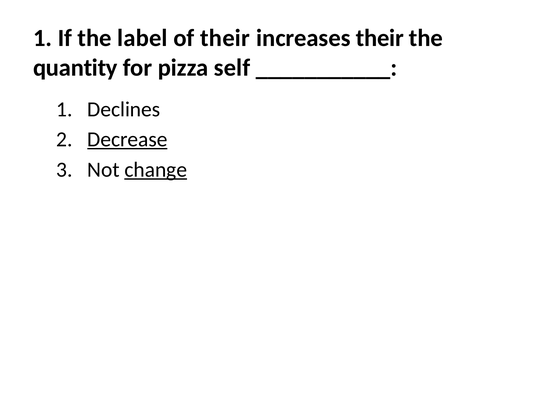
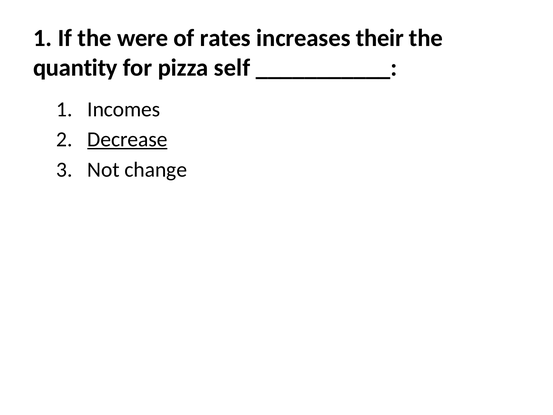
label: label -> were
of their: their -> rates
Declines: Declines -> Incomes
change underline: present -> none
